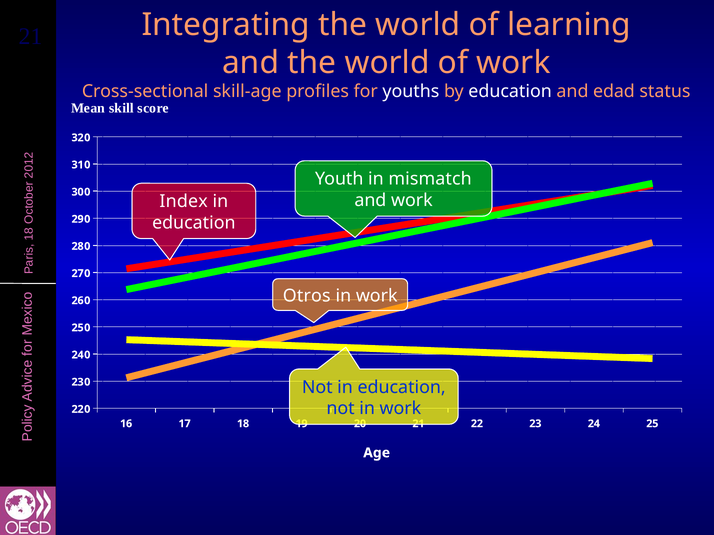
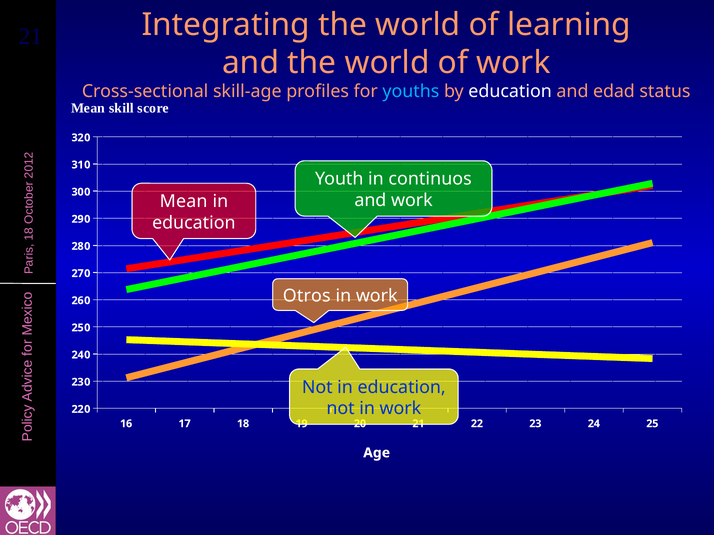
youths colour: white -> light blue
mismatch: mismatch -> continuos
Index at (184, 202): Index -> Mean
